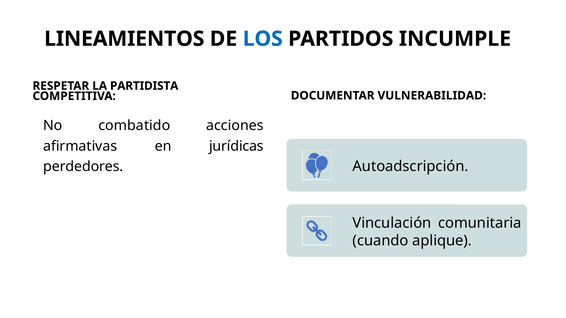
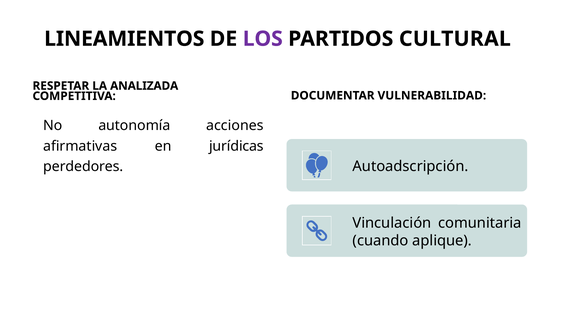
LOS colour: blue -> purple
INCUMPLE: INCUMPLE -> CULTURAL
PARTIDISTA: PARTIDISTA -> ANALIZADA
combatido: combatido -> autonomía
